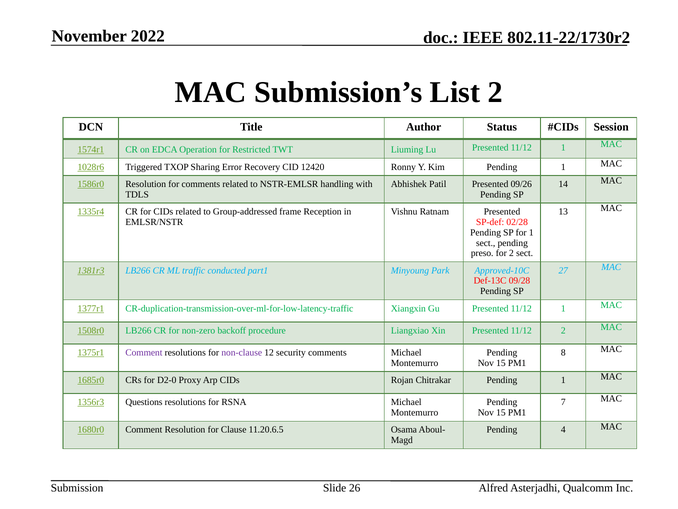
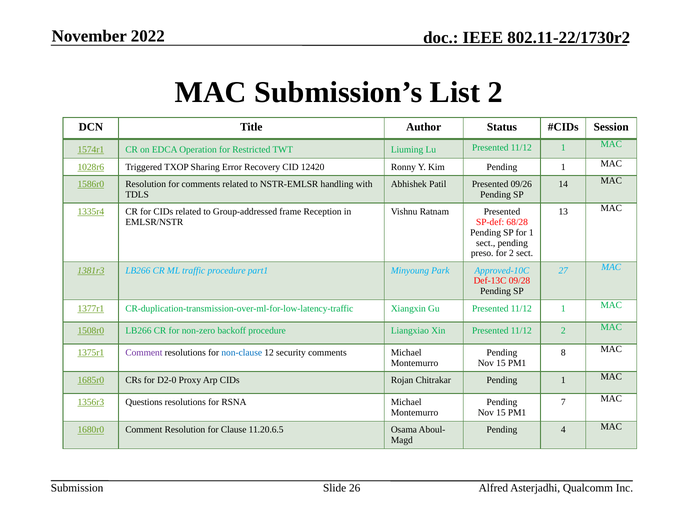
02/28: 02/28 -> 68/28
traffic conducted: conducted -> procedure
non-clause colour: purple -> blue
